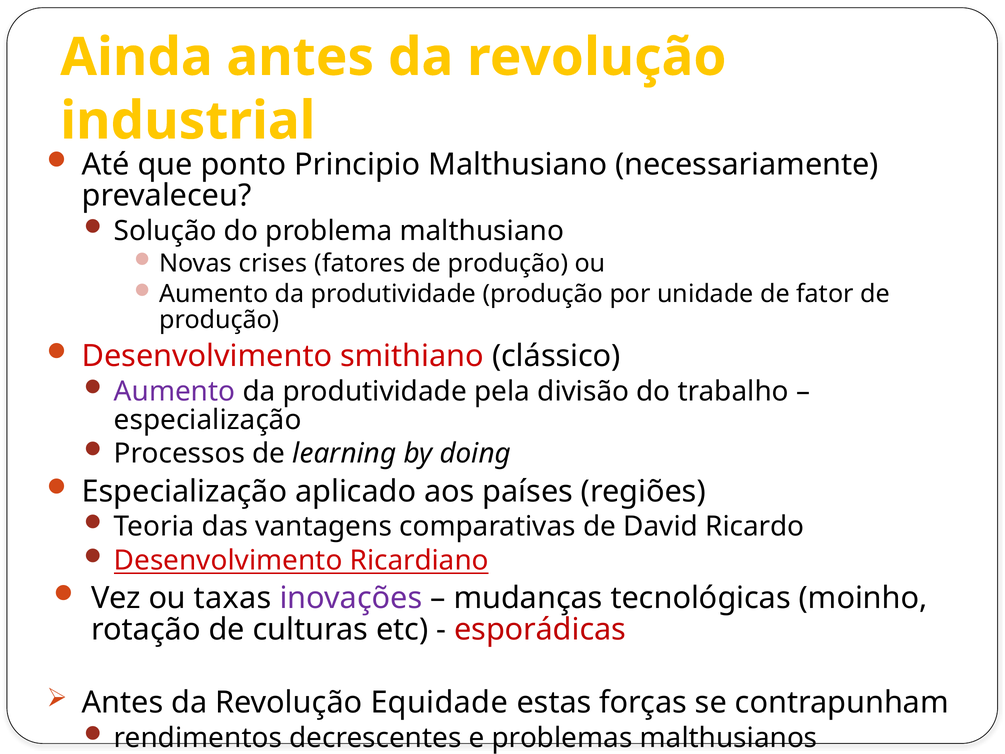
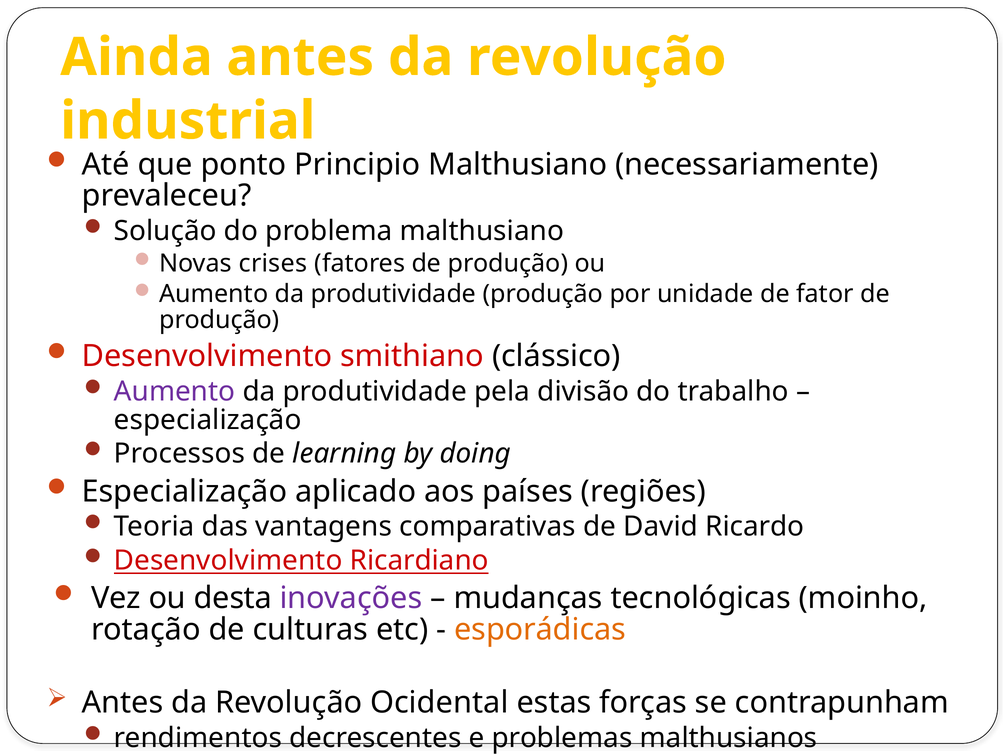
taxas: taxas -> desta
esporádicas colour: red -> orange
Equidade: Equidade -> Ocidental
